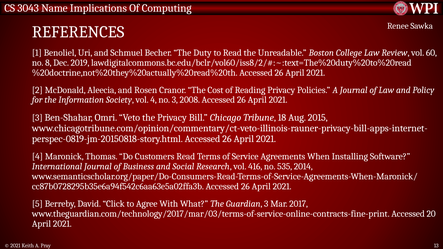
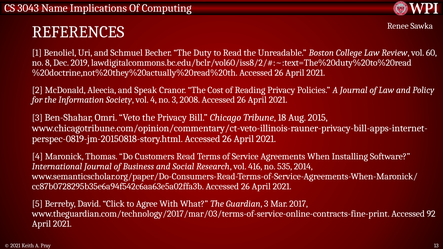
Rosen: Rosen -> Speak
20: 20 -> 92
